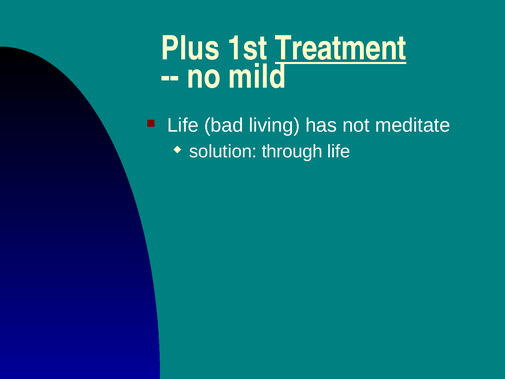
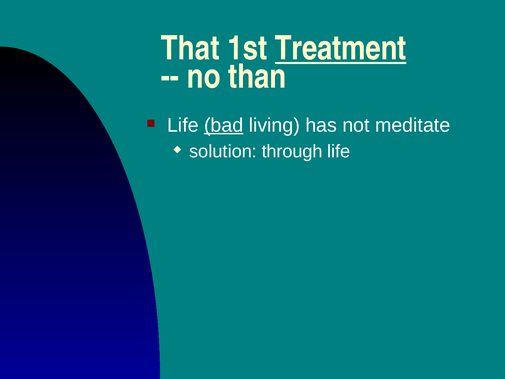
Plus: Plus -> That
mild: mild -> than
bad underline: none -> present
